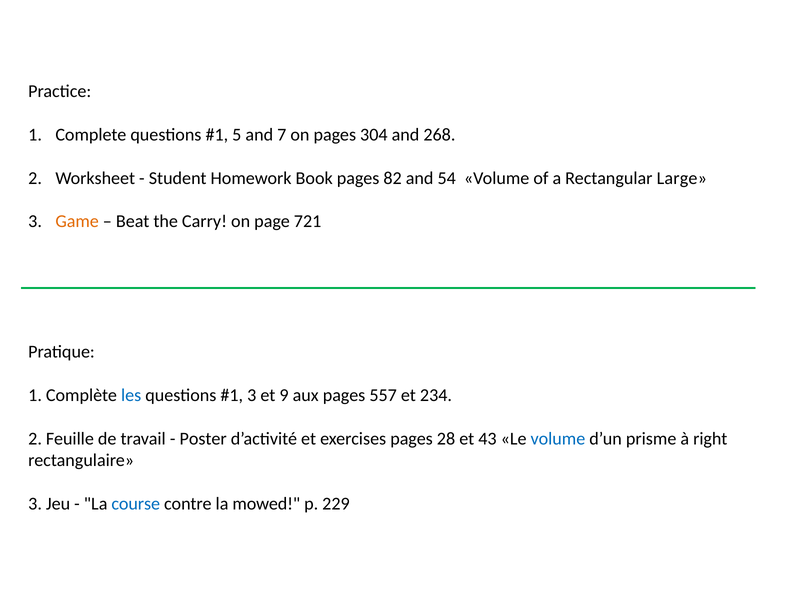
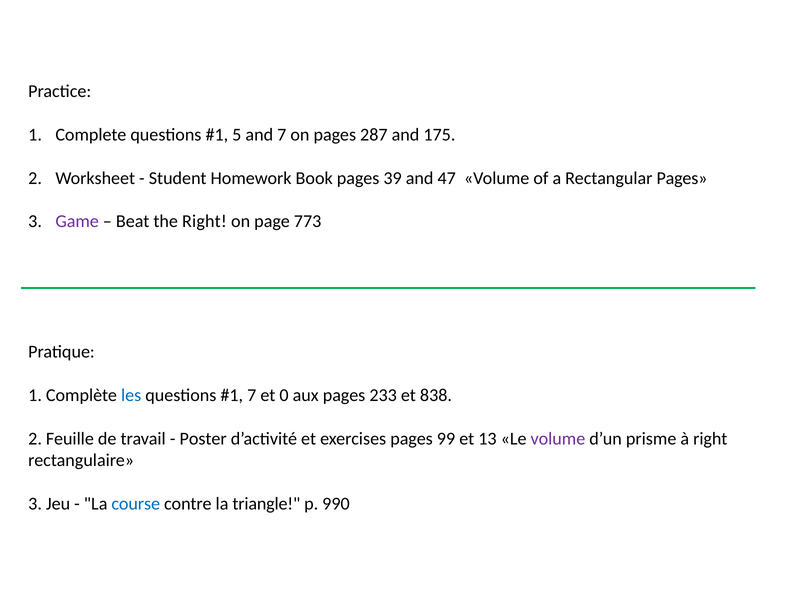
304: 304 -> 287
268: 268 -> 175
82: 82 -> 39
54: 54 -> 47
Rectangular Large: Large -> Pages
Game colour: orange -> purple
the Carry: Carry -> Right
721: 721 -> 773
3 at (252, 395): 3 -> 7
9: 9 -> 0
557: 557 -> 233
234: 234 -> 838
28: 28 -> 99
43: 43 -> 13
volume at (558, 439) colour: blue -> purple
mowed: mowed -> triangle
229: 229 -> 990
